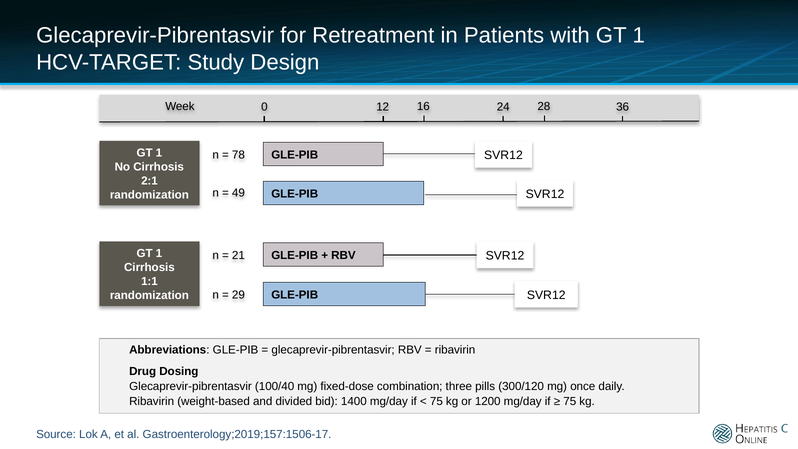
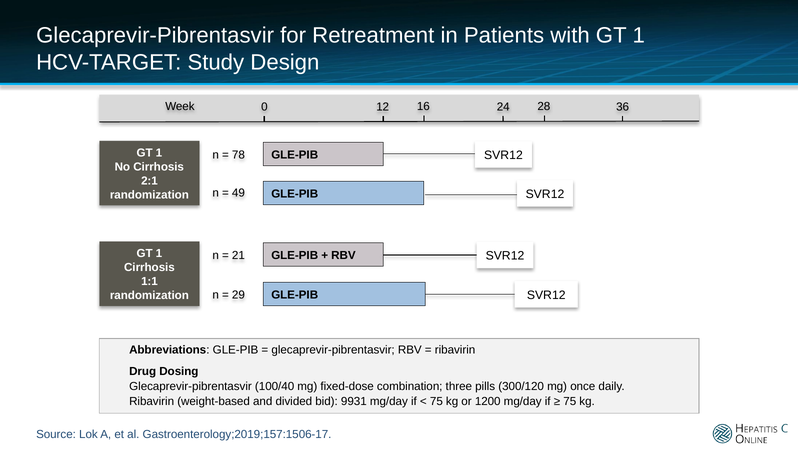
1400: 1400 -> 9931
